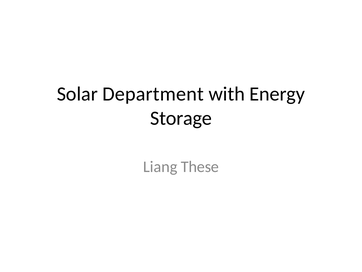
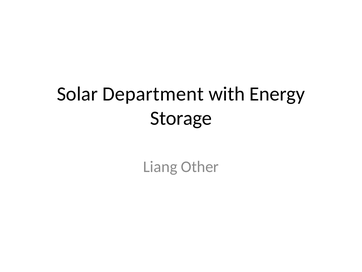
These: These -> Other
